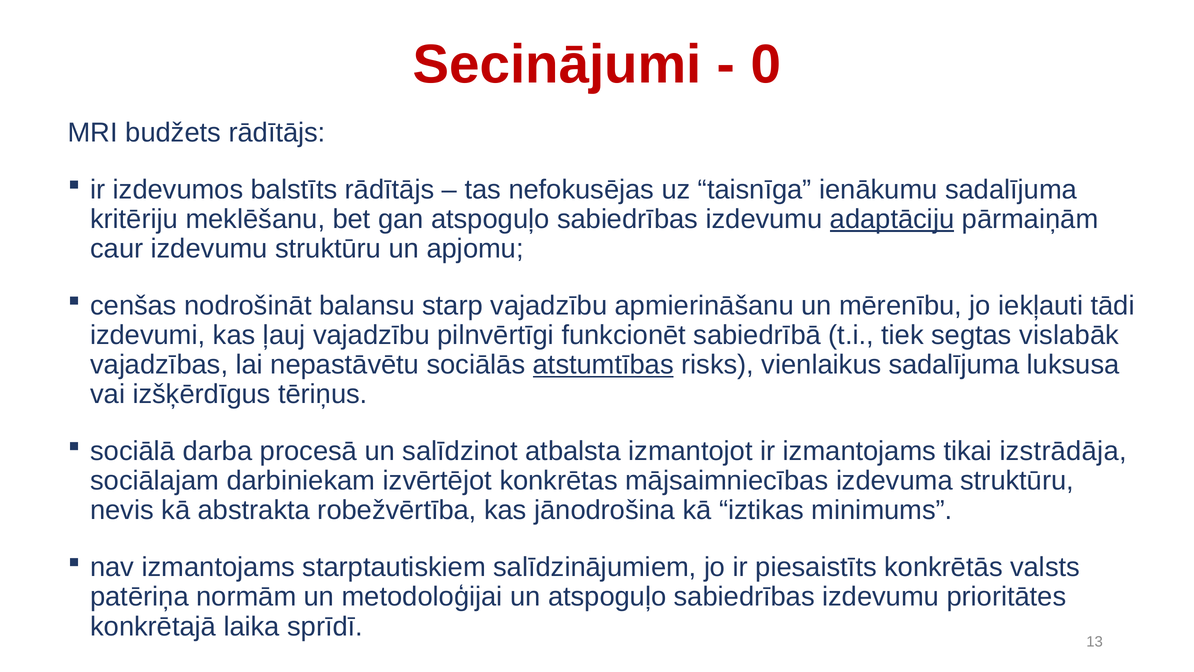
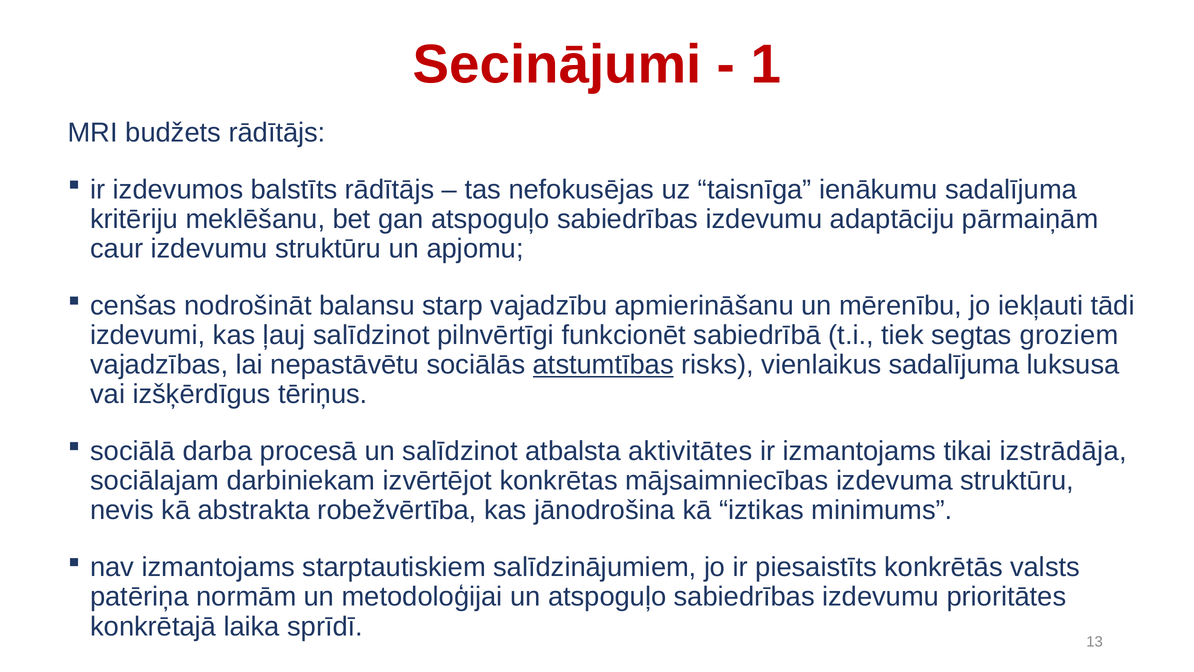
0: 0 -> 1
adaptāciju underline: present -> none
ļauj vajadzību: vajadzību -> salīdzinot
vislabāk: vislabāk -> groziem
izmantojot: izmantojot -> aktivitātes
